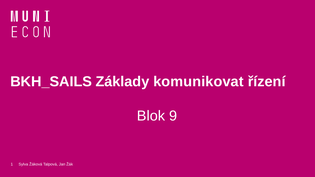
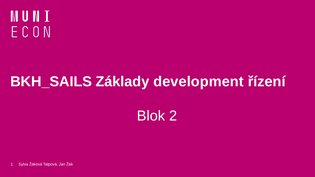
komunikovat: komunikovat -> development
9: 9 -> 2
